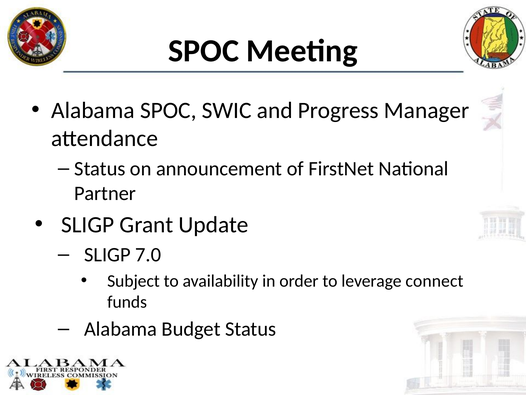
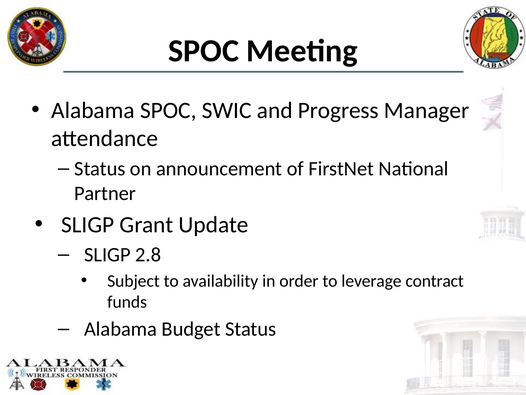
7.0: 7.0 -> 2.8
connect: connect -> contract
